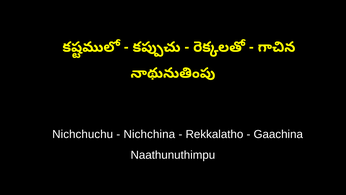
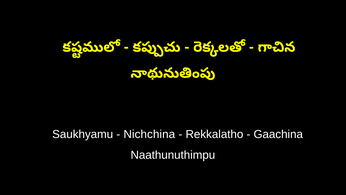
Nichchuchu: Nichchuchu -> Saukhyamu
